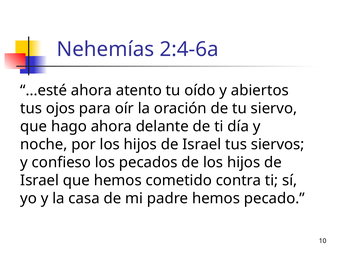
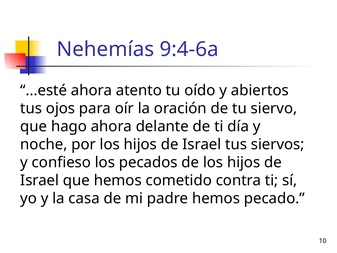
2:4-6a: 2:4-6a -> 9:4-6a
